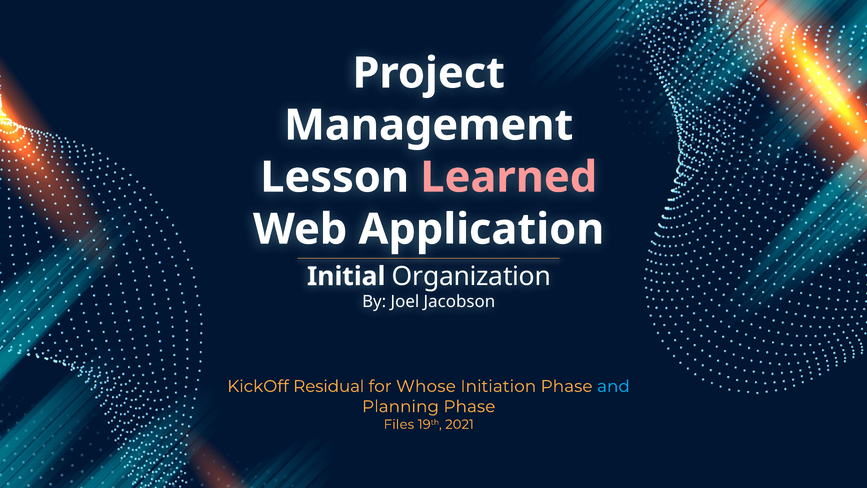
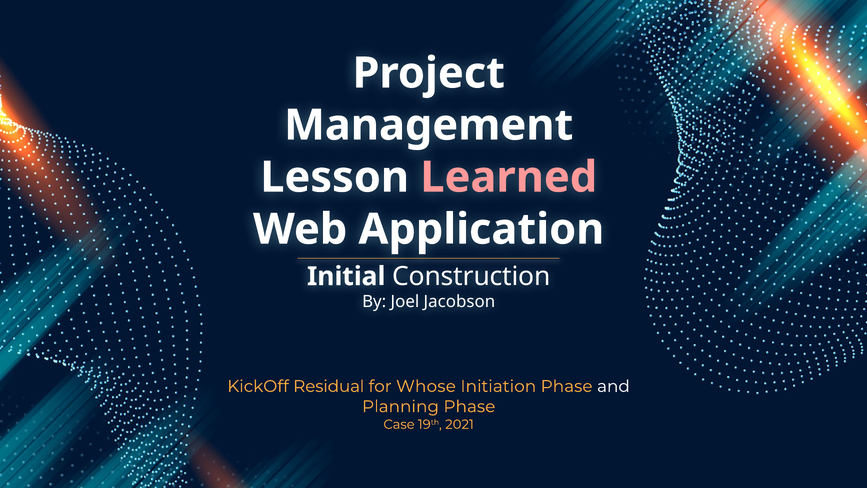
Organization: Organization -> Construction
and colour: light blue -> white
Files: Files -> Case
